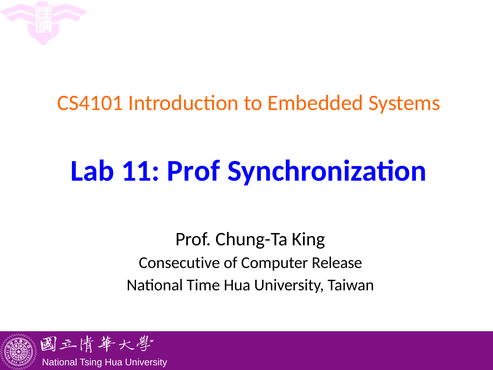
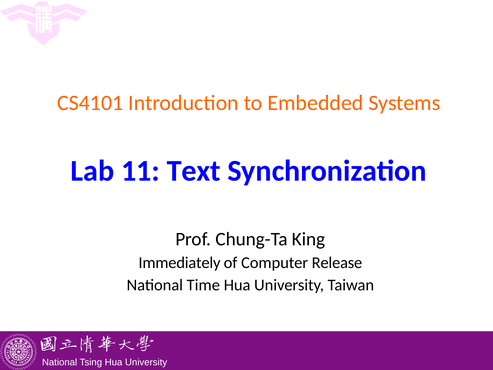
11 Prof: Prof -> Text
Consecutive: Consecutive -> Immediately
